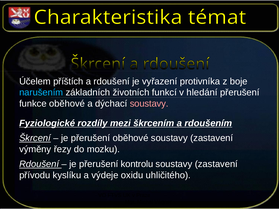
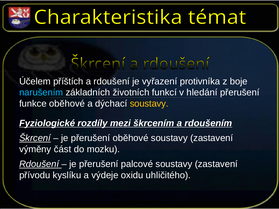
soustavy at (149, 104) colour: pink -> yellow
řezy: řezy -> část
kontrolu: kontrolu -> palcové
